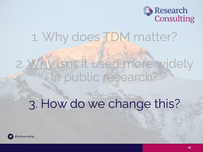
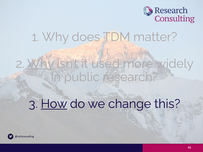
How underline: none -> present
